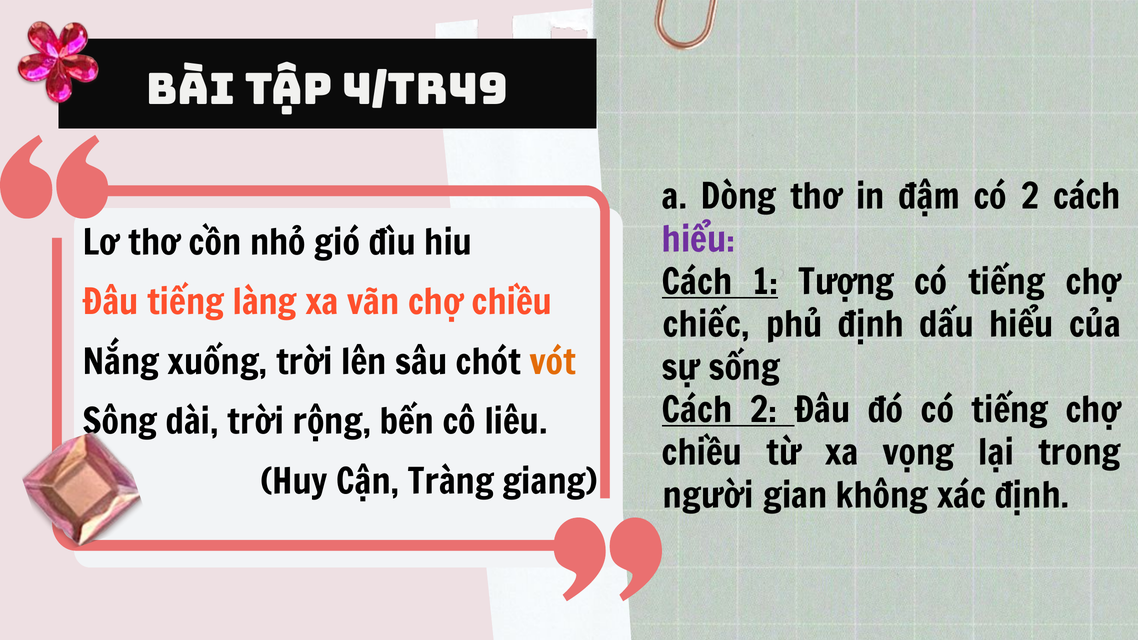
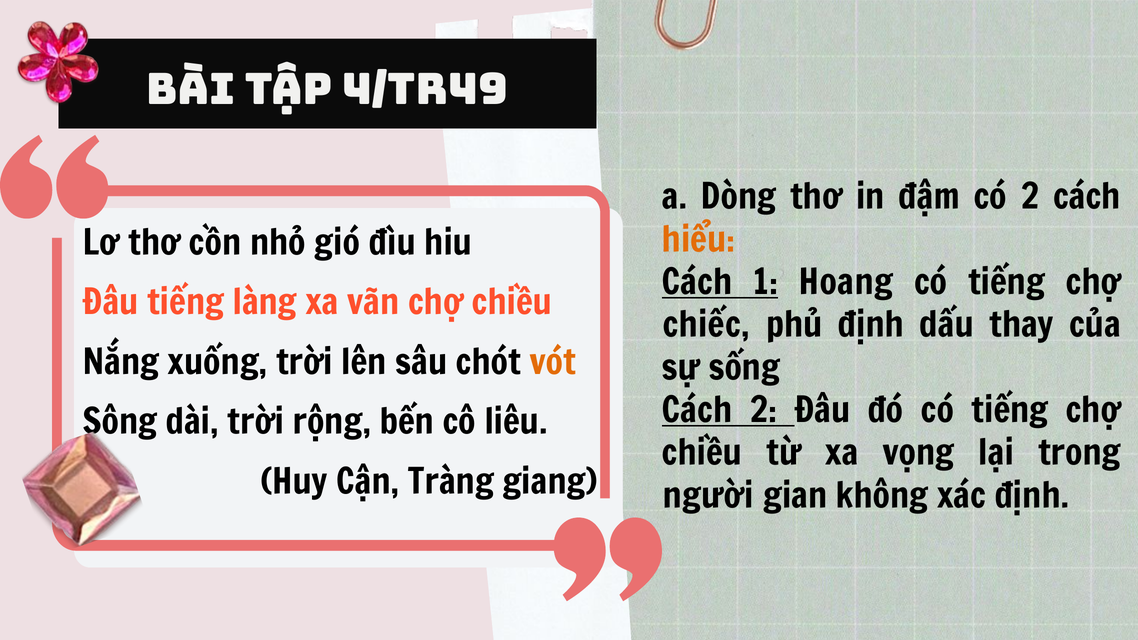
hiểu at (699, 240) colour: purple -> orange
Tượng: Tượng -> Hoang
dấu hiểu: hiểu -> thay
